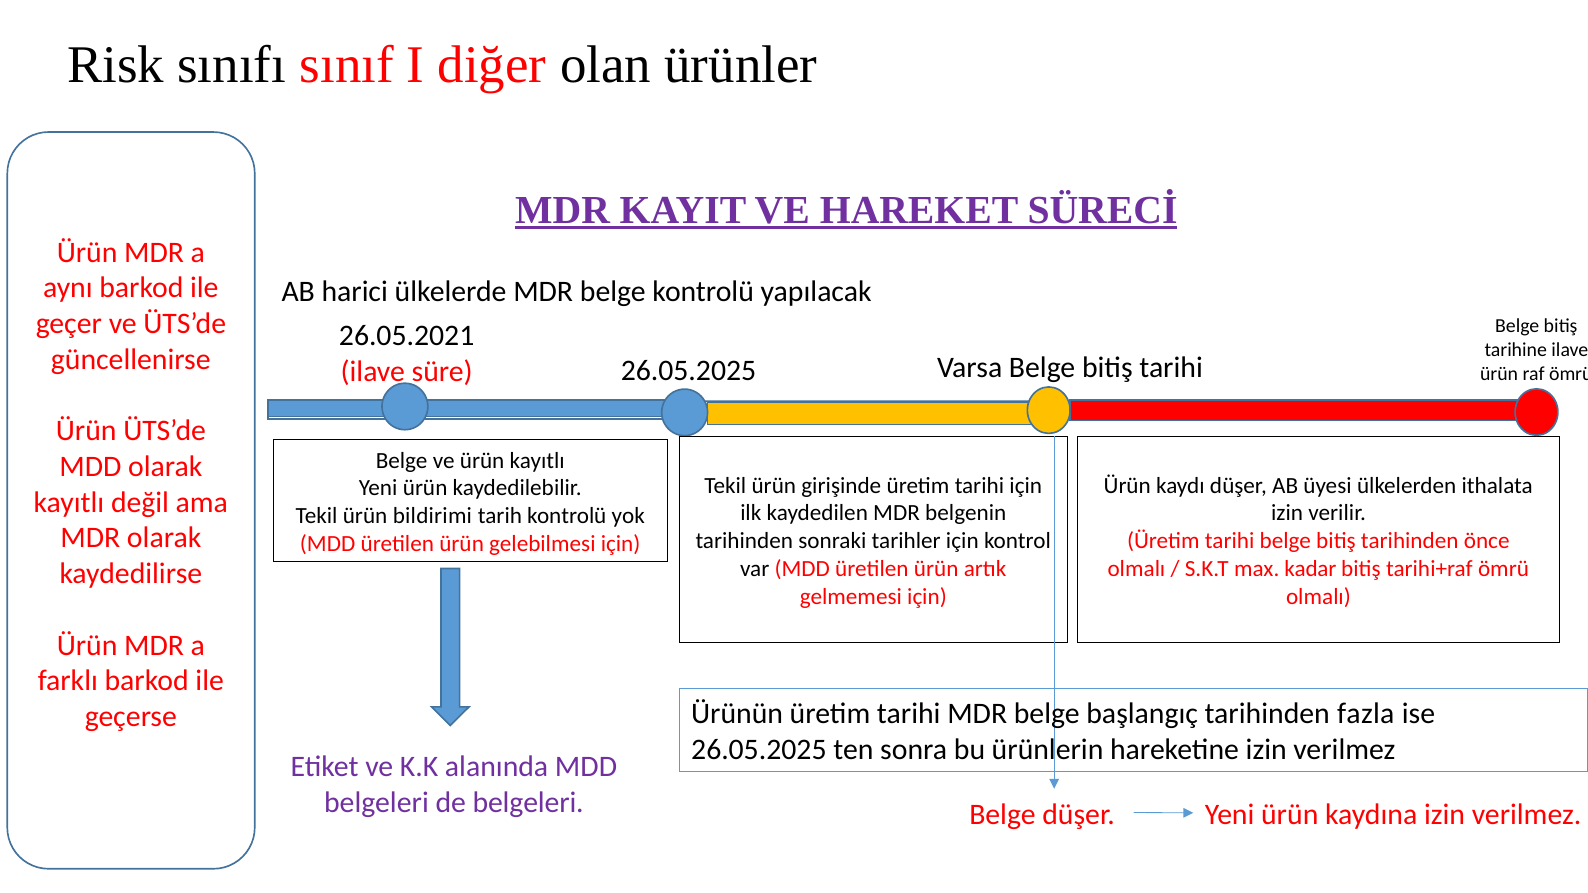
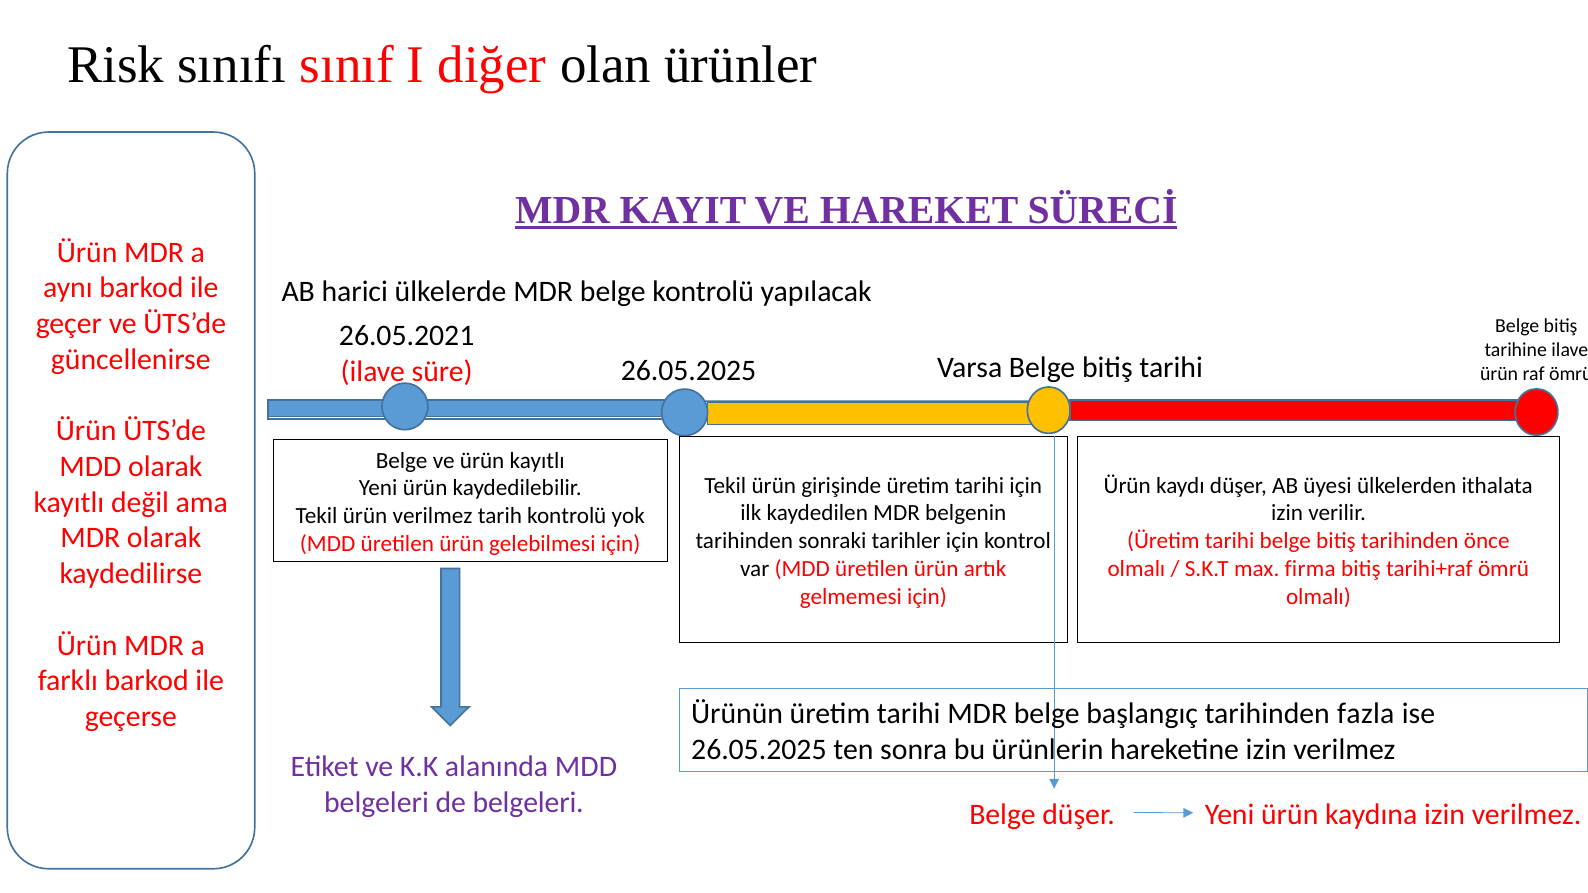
ürün bildirimi: bildirimi -> verilmez
kadar: kadar -> firma
